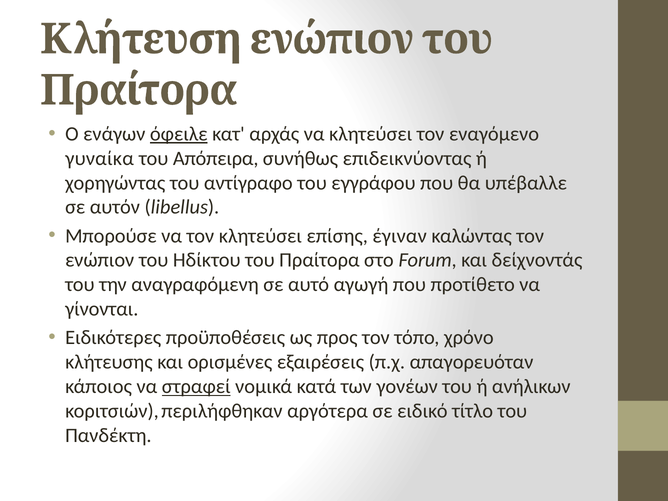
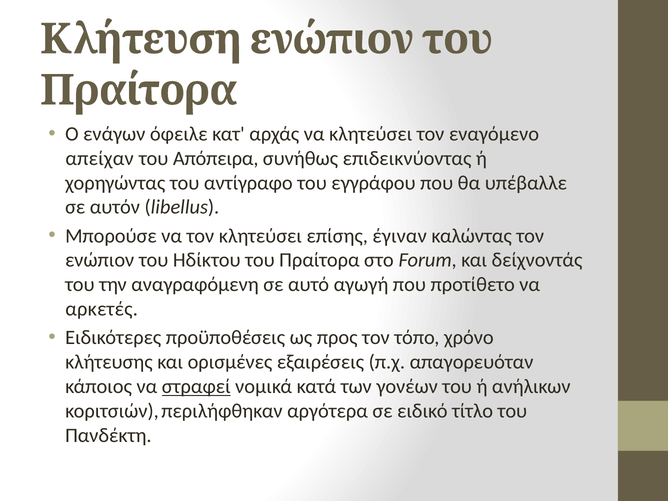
όφειλε underline: present -> none
γυναίκα: γυναίκα -> απείχαν
γίνονται: γίνονται -> αρκετές
